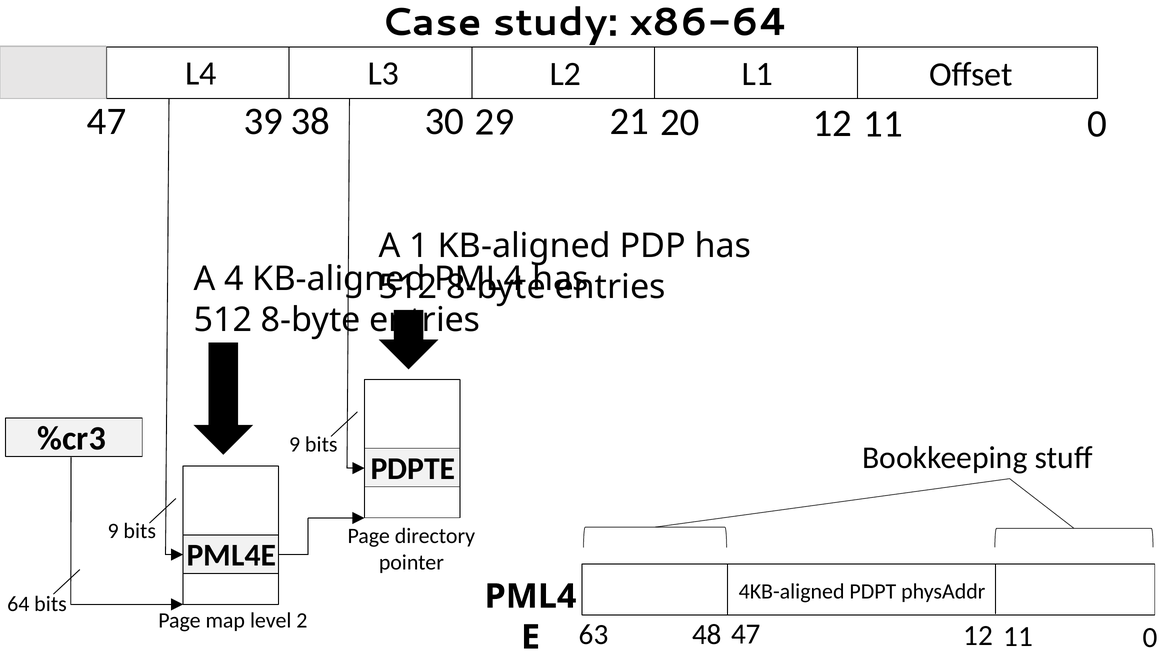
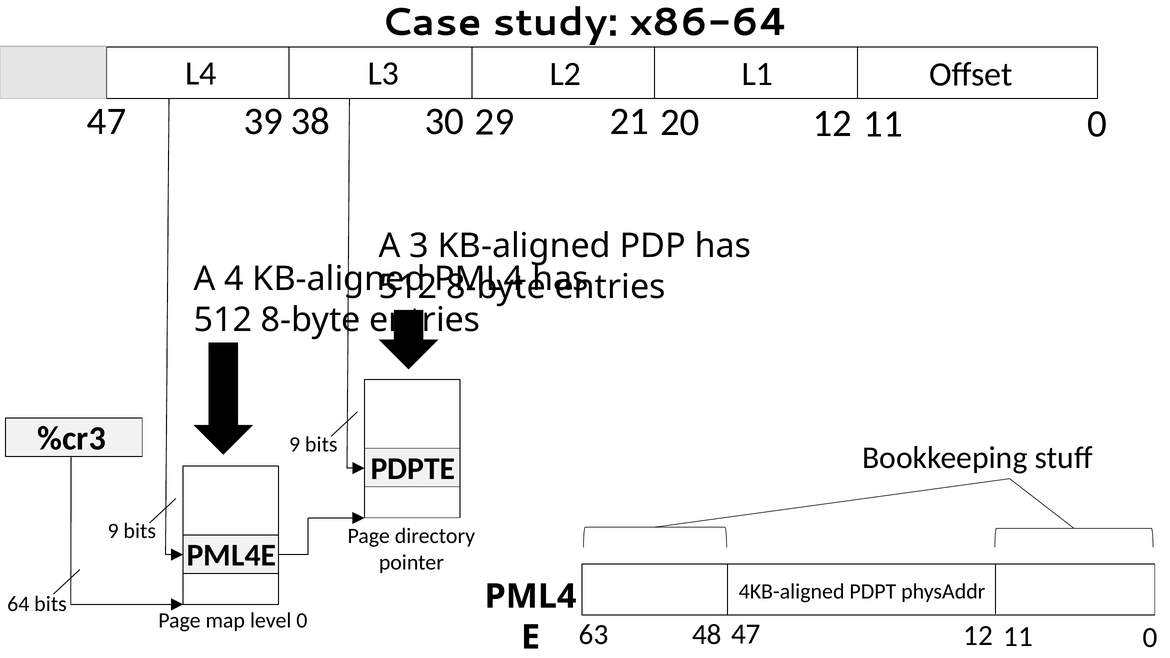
1: 1 -> 3
level 2: 2 -> 0
